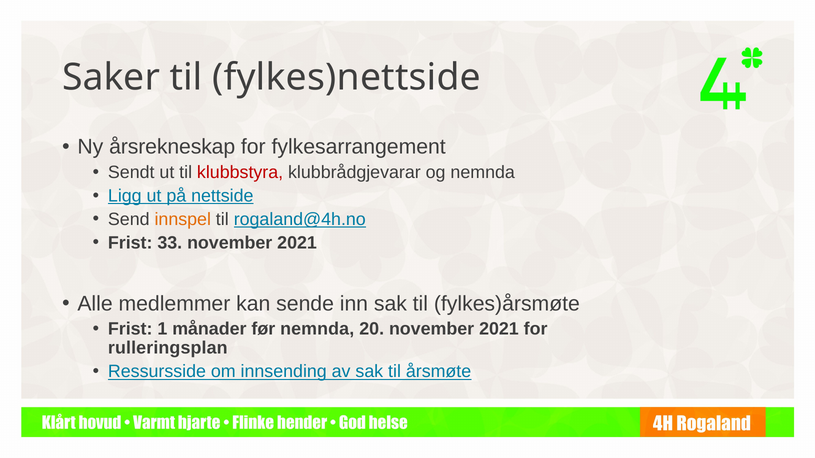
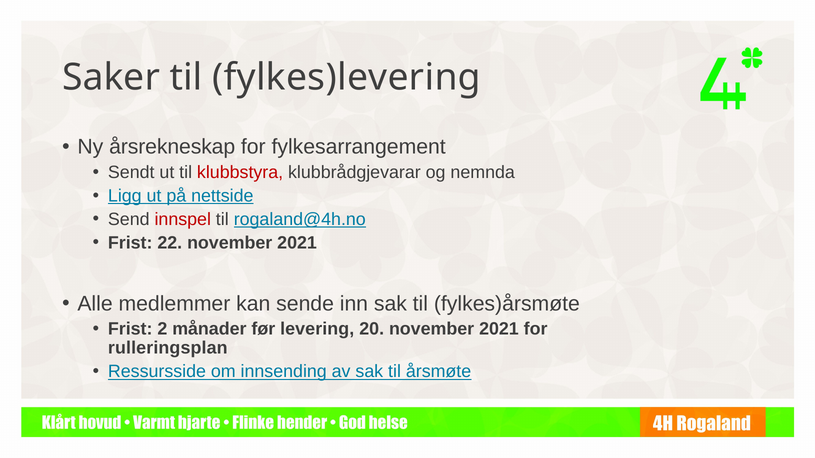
fylkes)nettside: fylkes)nettside -> fylkes)levering
innspel colour: orange -> red
33: 33 -> 22
1: 1 -> 2
før nemnda: nemnda -> levering
